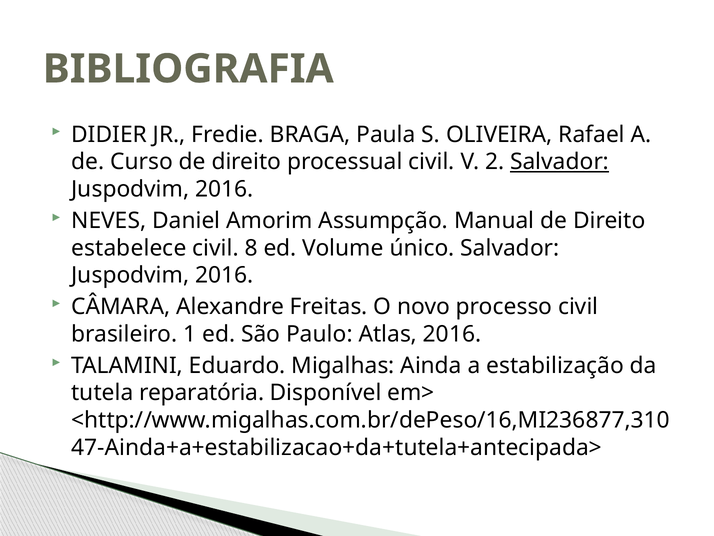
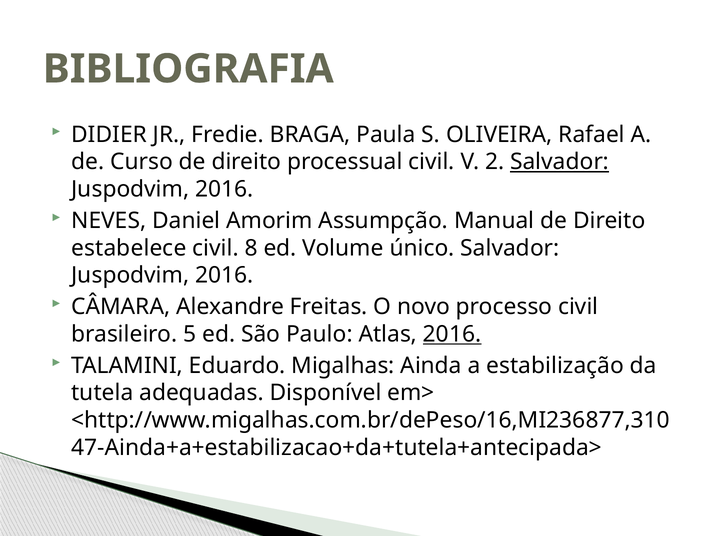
1: 1 -> 5
2016 at (452, 334) underline: none -> present
reparatória: reparatória -> adequadas
